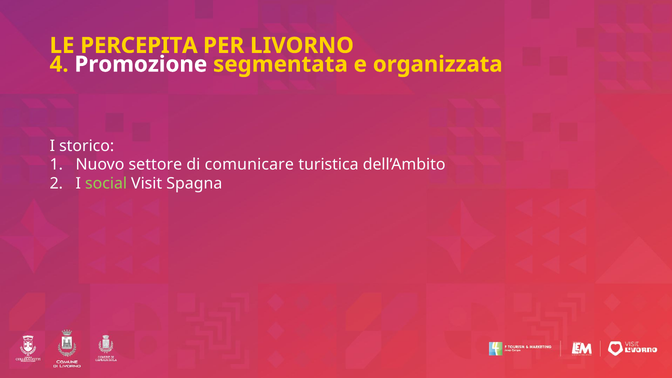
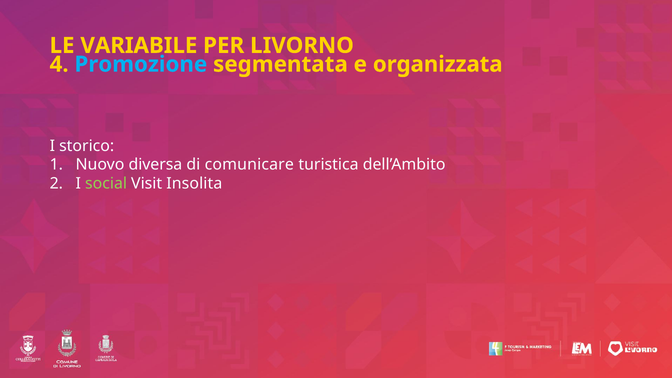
PERCEPITA: PERCEPITA -> VARIABILE
Promozione colour: white -> light blue
settore: settore -> diversa
Spagna: Spagna -> Insolita
